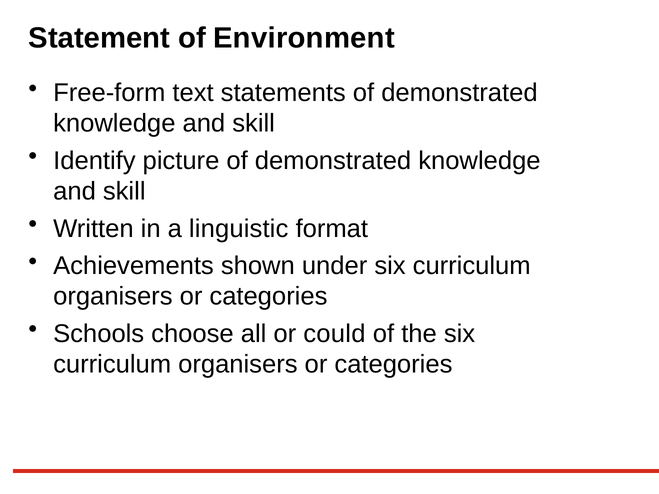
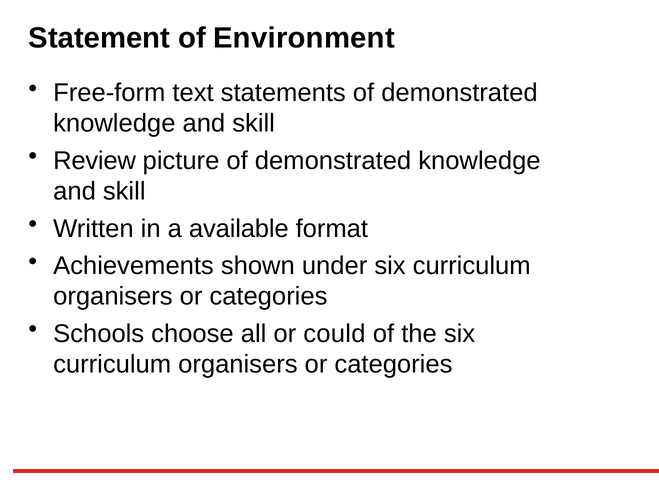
Identify: Identify -> Review
linguistic: linguistic -> available
